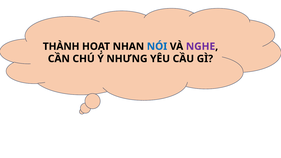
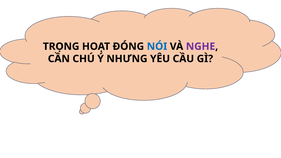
THÀNH: THÀNH -> TRỌNG
NHAN: NHAN -> ĐÓNG
